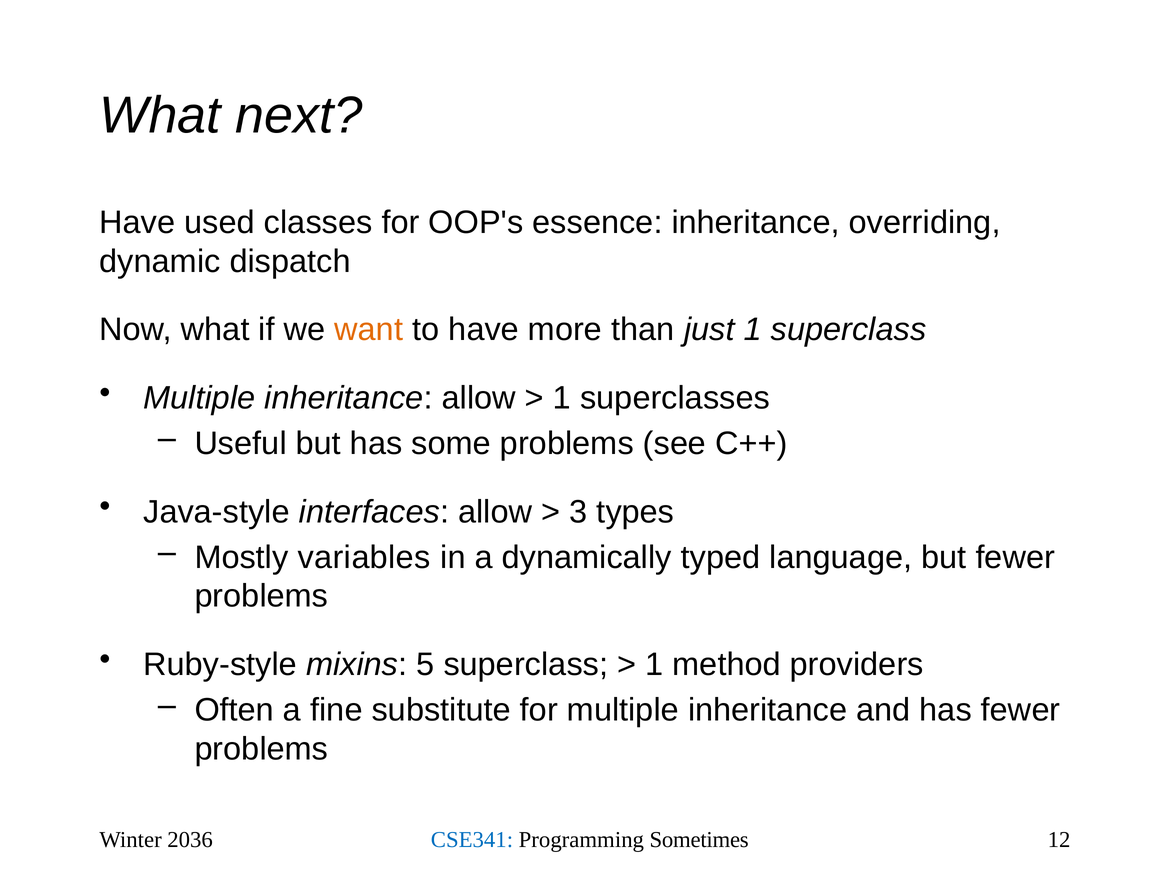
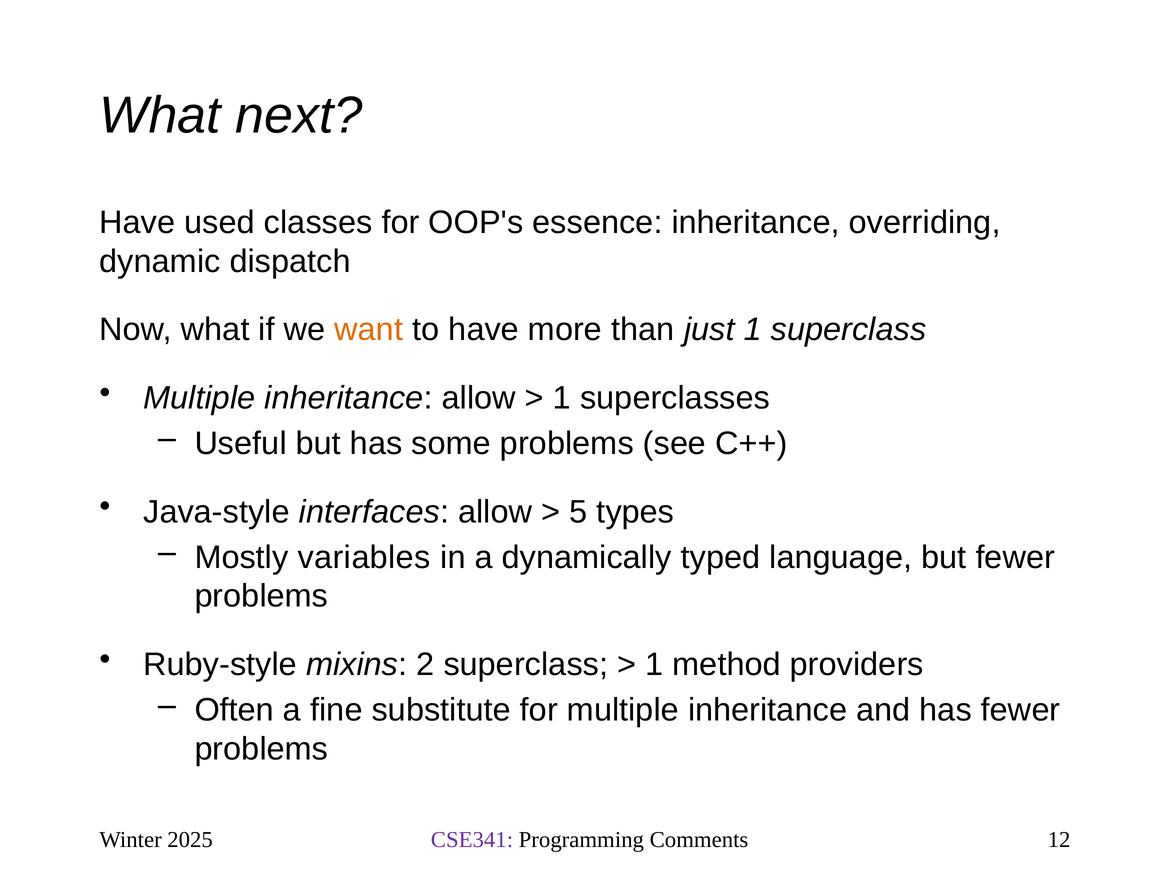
3: 3 -> 5
5: 5 -> 2
2036: 2036 -> 2025
CSE341 colour: blue -> purple
Sometimes: Sometimes -> Comments
